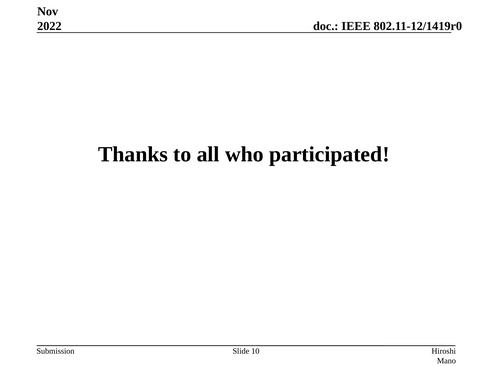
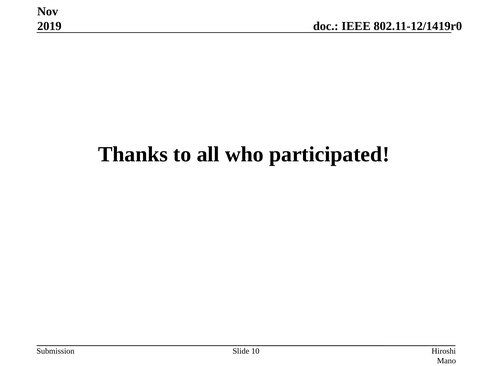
2022: 2022 -> 2019
